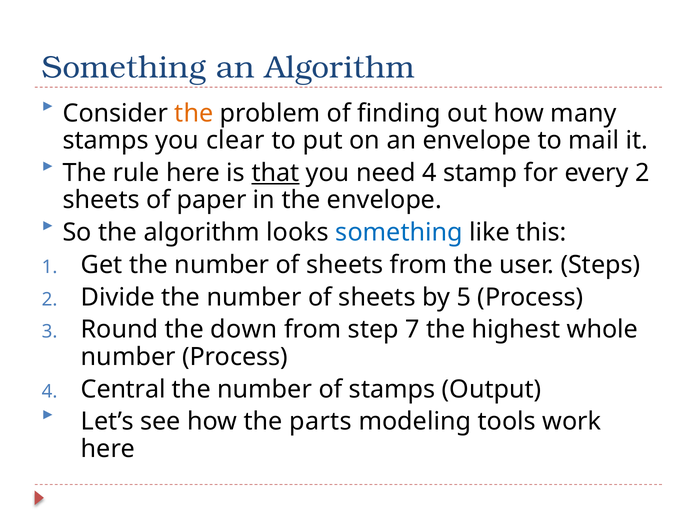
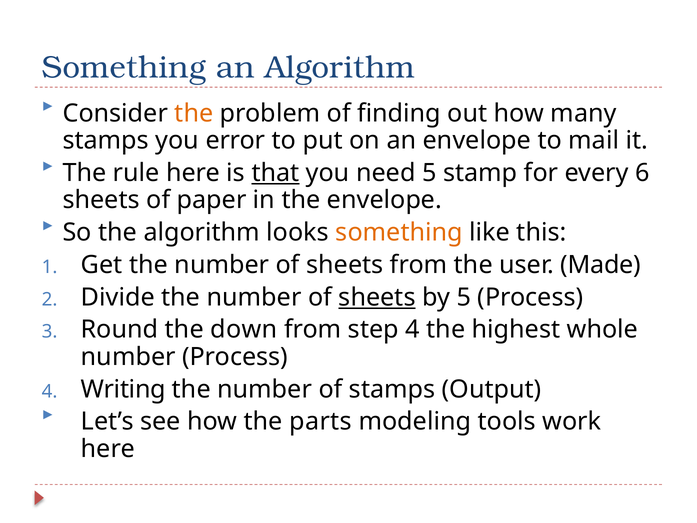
clear: clear -> error
need 4: 4 -> 5
every 2: 2 -> 6
something at (399, 232) colour: blue -> orange
Steps: Steps -> Made
sheets at (377, 297) underline: none -> present
step 7: 7 -> 4
Central: Central -> Writing
